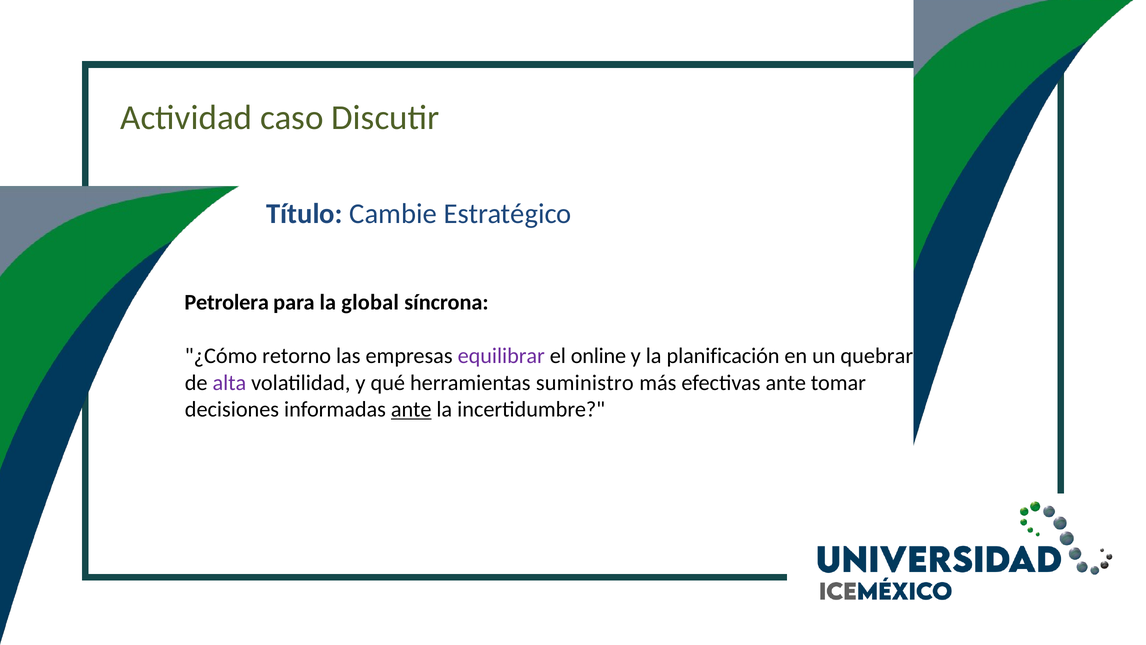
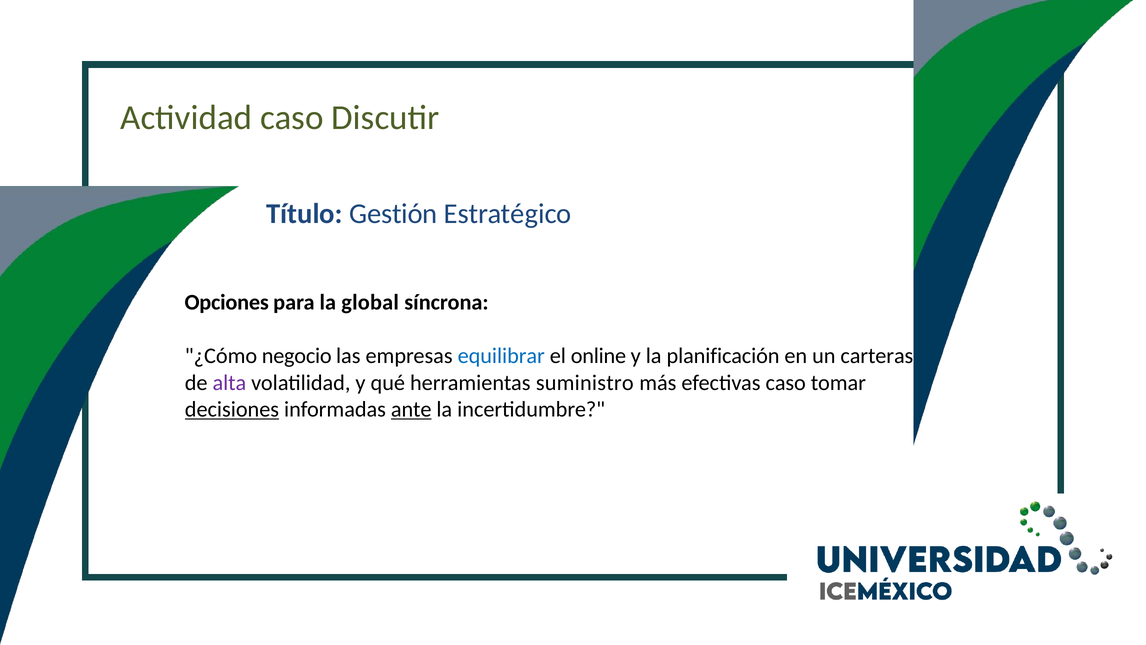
Cambie: Cambie -> Gestión
Petrolera: Petrolera -> Opciones
retorno: retorno -> negocio
equilibrar colour: purple -> blue
quebrar: quebrar -> carteras
efectivas ante: ante -> caso
decisiones underline: none -> present
